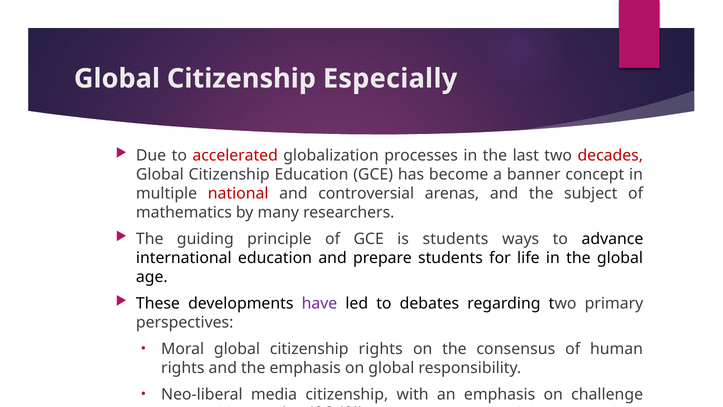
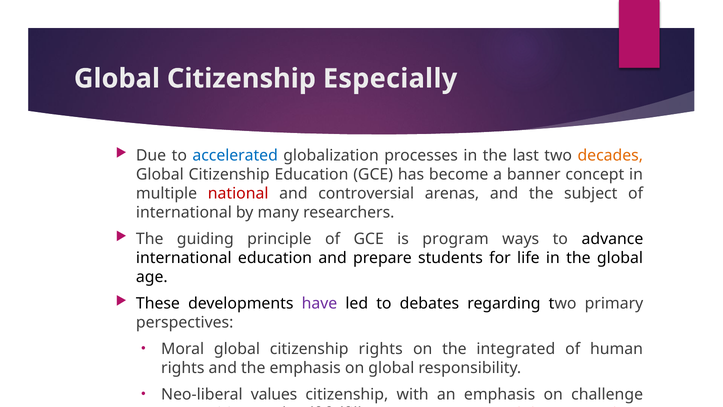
accelerated colour: red -> blue
decades colour: red -> orange
mathematics at (184, 212): mathematics -> international
is students: students -> program
consensus: consensus -> integrated
media: media -> values
